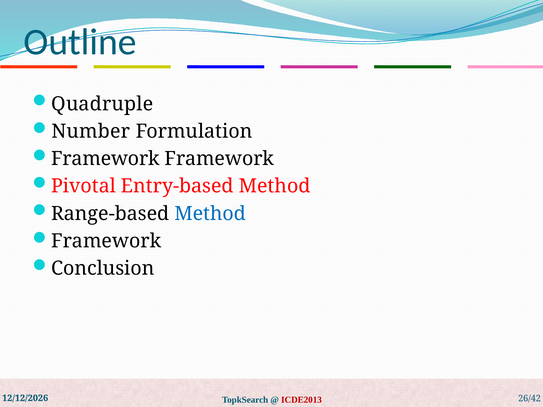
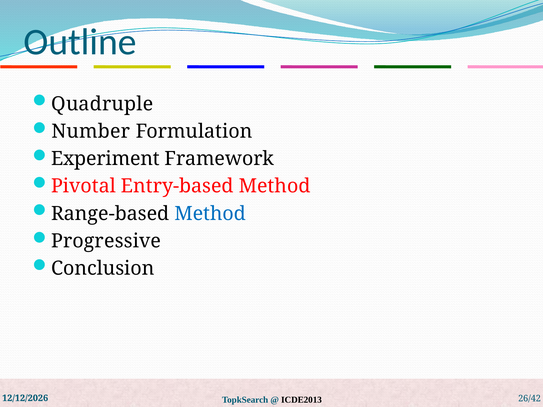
Framework at (105, 159): Framework -> Experiment
Framework at (106, 241): Framework -> Progressive
ICDE2013 colour: red -> black
